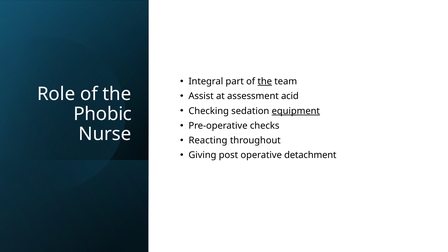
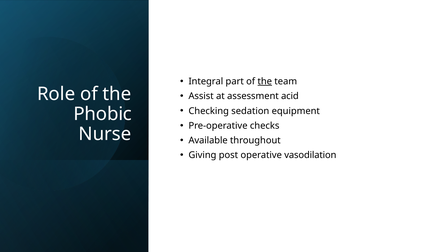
equipment underline: present -> none
Reacting: Reacting -> Available
detachment: detachment -> vasodilation
